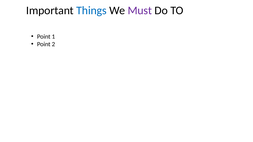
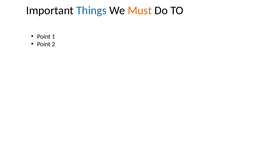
Must colour: purple -> orange
